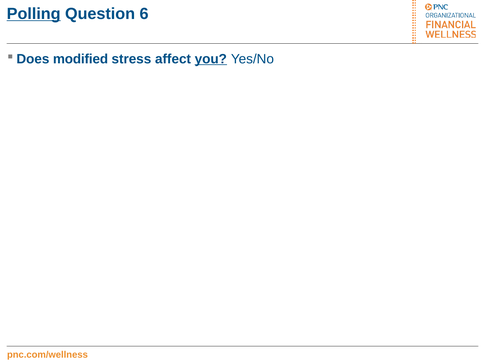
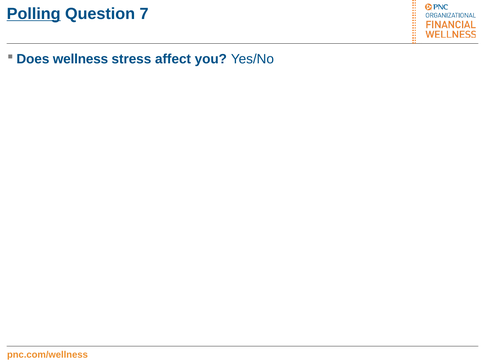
6: 6 -> 7
modified: modified -> wellness
you underline: present -> none
